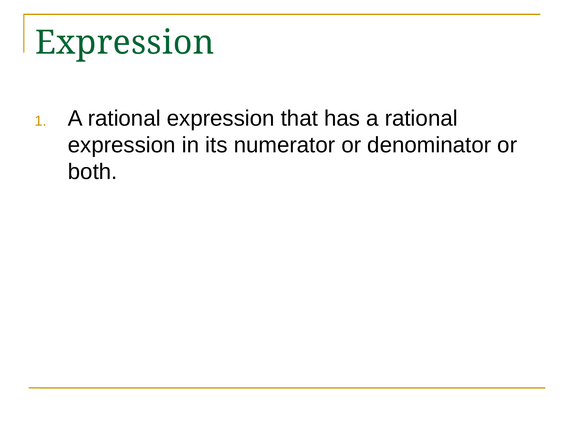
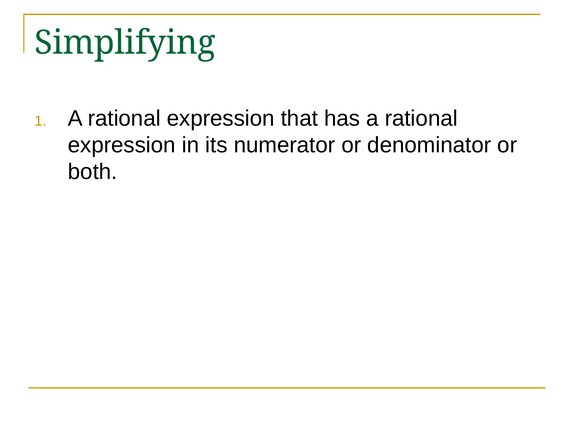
Expression at (125, 43): Expression -> Simplifying
